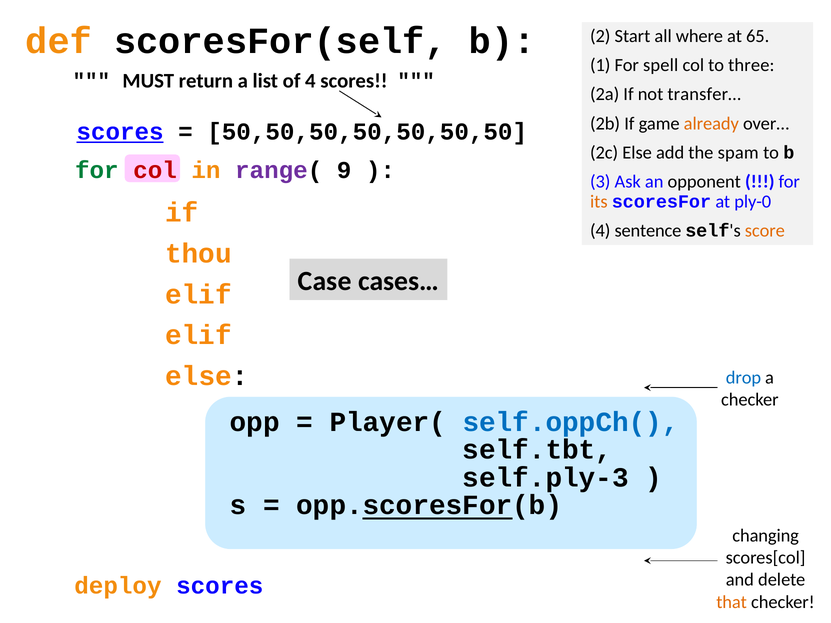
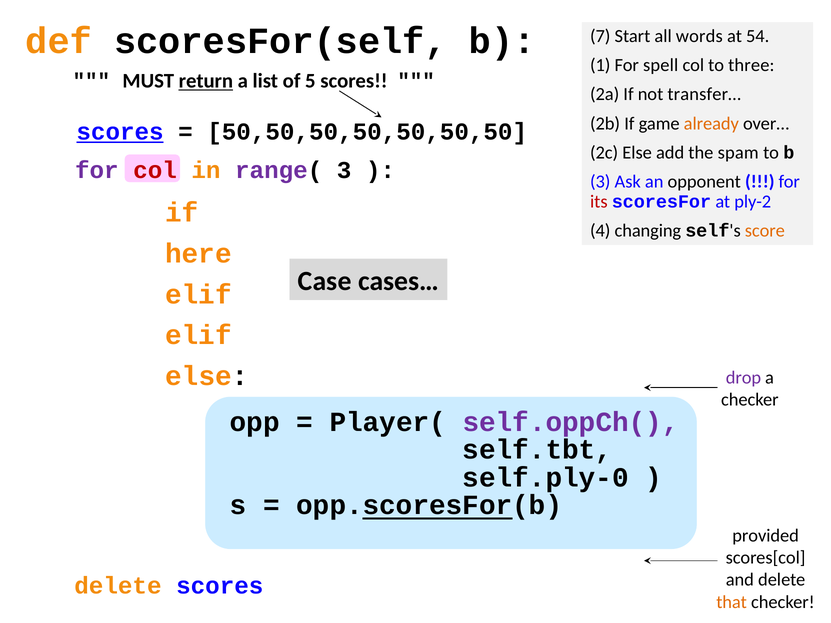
2: 2 -> 7
where: where -> words
65: 65 -> 54
return underline: none -> present
of 4: 4 -> 5
for at (97, 170) colour: green -> purple
range( 9: 9 -> 3
its colour: orange -> red
ply-0: ply-0 -> ply-2
sentence: sentence -> changing
thou: thou -> here
drop colour: blue -> purple
self.oppCh( colour: blue -> purple
self.ply-3: self.ply-3 -> self.ply-0
changing: changing -> provided
deploy at (118, 586): deploy -> delete
